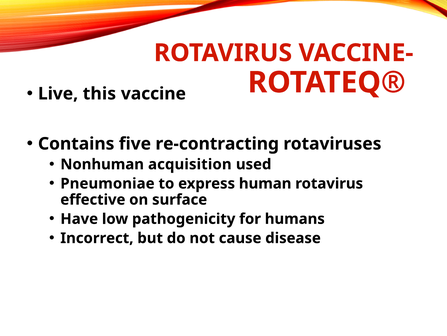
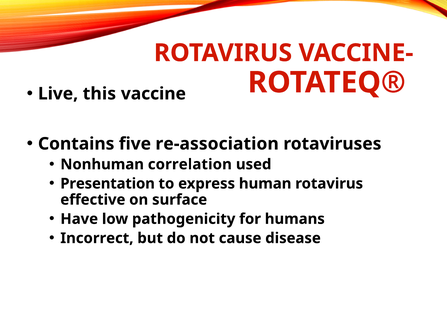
re-contracting: re-contracting -> re-association
acquisition: acquisition -> correlation
Pneumoniae: Pneumoniae -> Presentation
